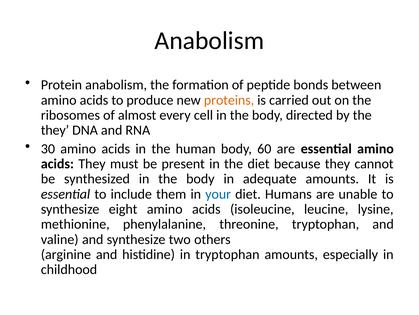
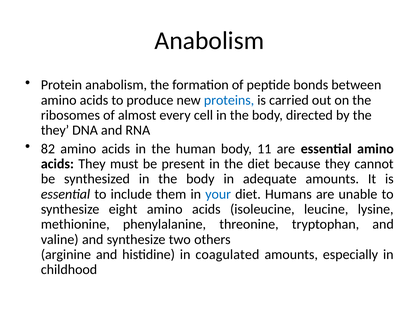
proteins colour: orange -> blue
30: 30 -> 82
60: 60 -> 11
in tryptophan: tryptophan -> coagulated
